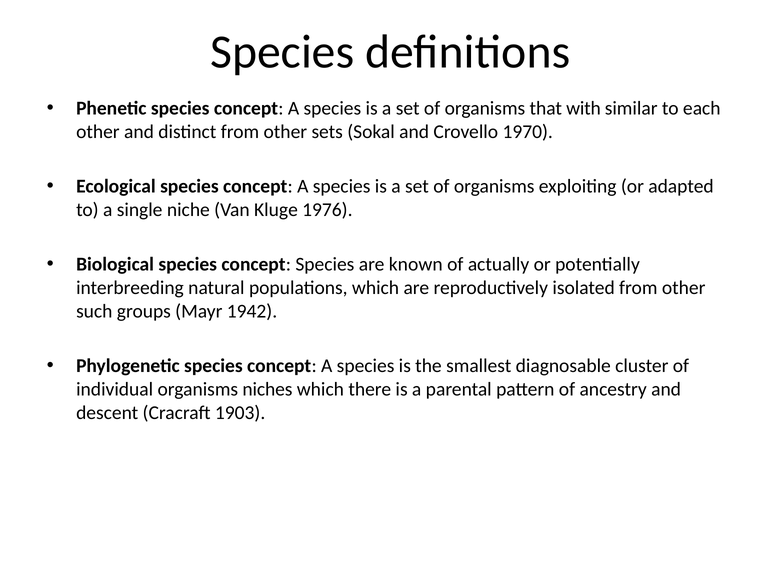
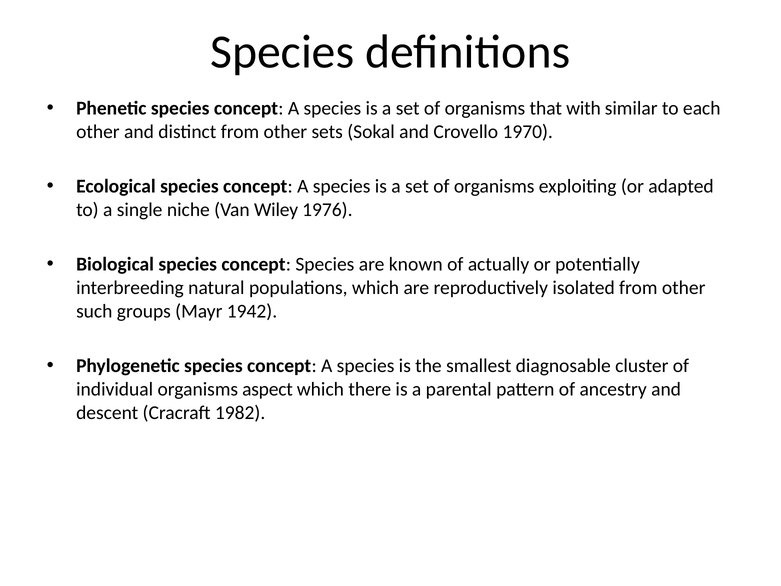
Kluge: Kluge -> Wiley
niches: niches -> aspect
1903: 1903 -> 1982
